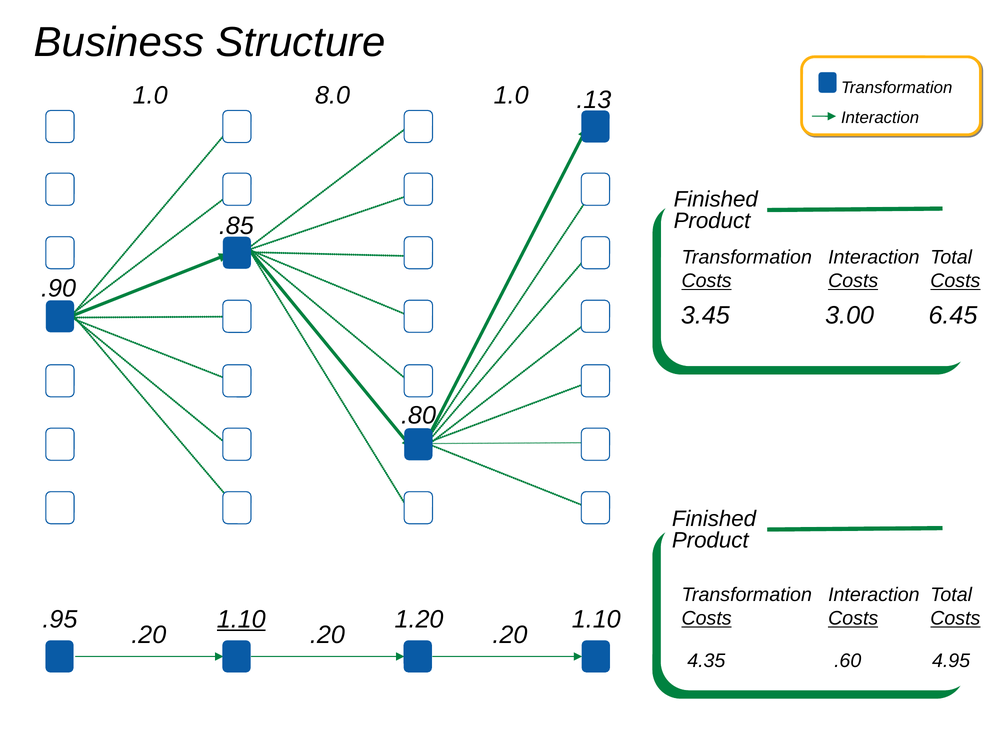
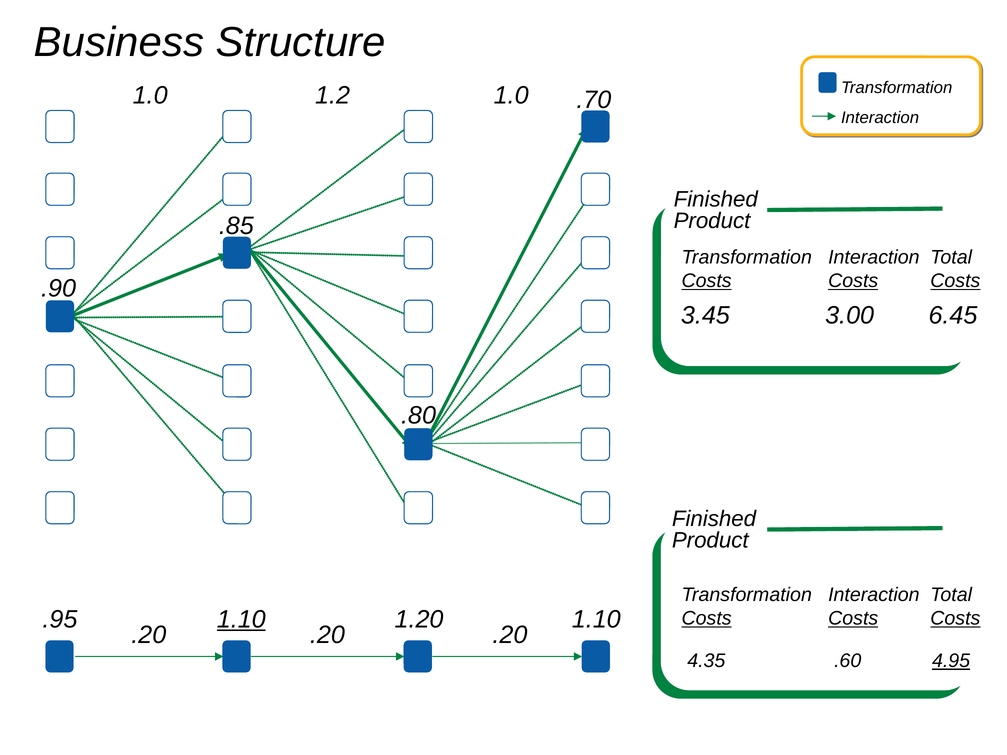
8.0: 8.0 -> 1.2
.13: .13 -> .70
4.95 underline: none -> present
